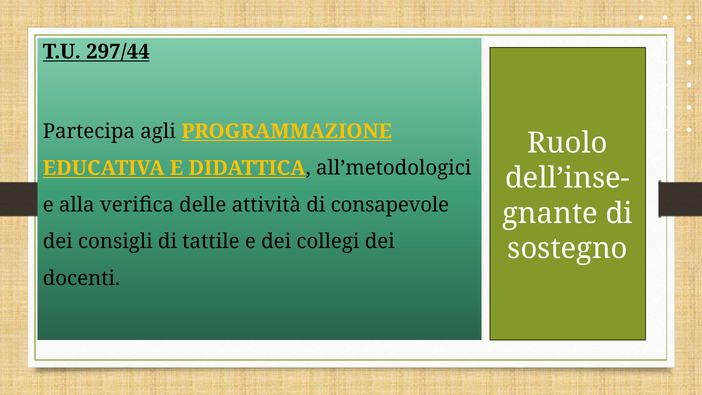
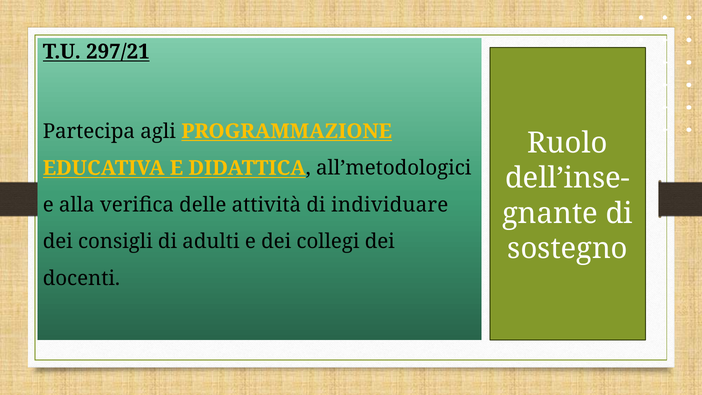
297/44: 297/44 -> 297/21
consapevole: consapevole -> individuare
tattile: tattile -> adulti
